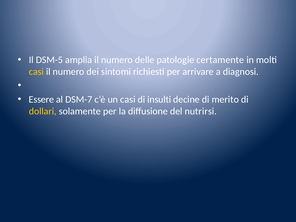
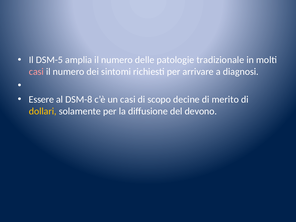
certamente: certamente -> tradizionale
casi at (36, 72) colour: yellow -> pink
DSM-7: DSM-7 -> DSM-8
insulti: insulti -> scopo
nutrirsi: nutrirsi -> devono
